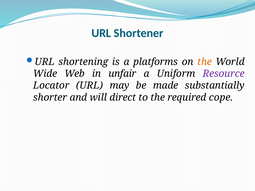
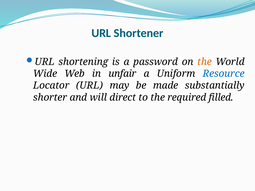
platforms: platforms -> password
Resource colour: purple -> blue
cope: cope -> filled
